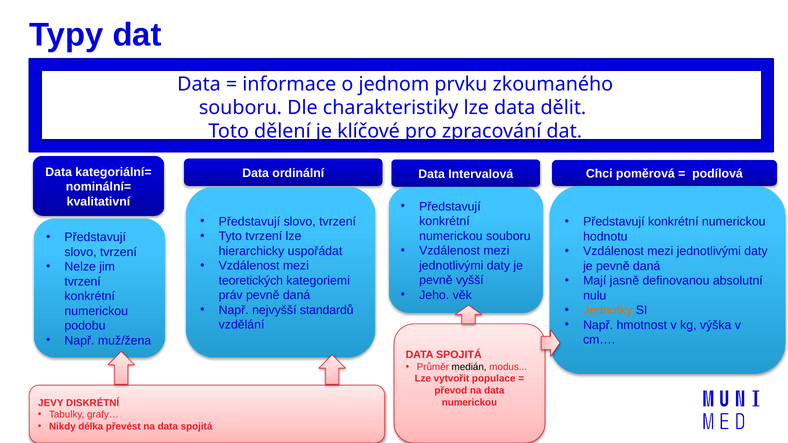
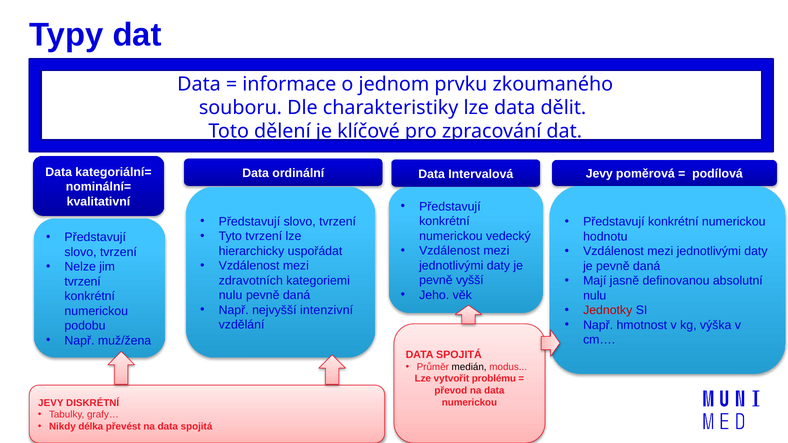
Chci at (599, 174): Chci -> Jevy
numerickou souboru: souboru -> vedecký
teoretických: teoretických -> zdravotních
práv at (231, 295): práv -> nulu
standardů: standardů -> intenzivní
Jednotky colour: orange -> red
populace: populace -> problému
